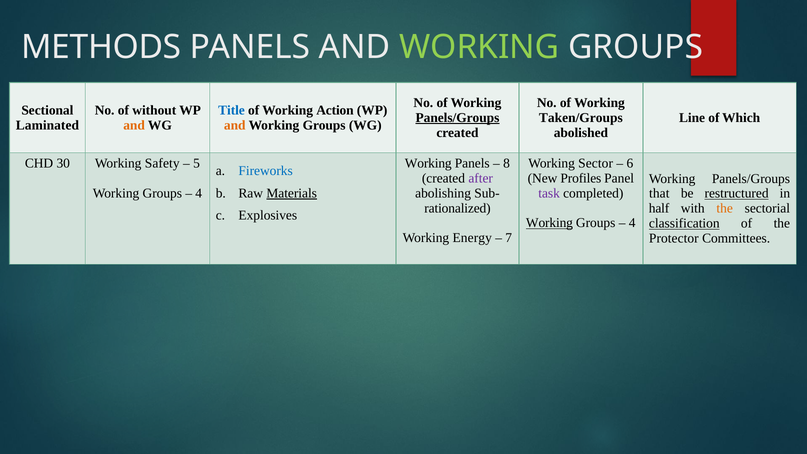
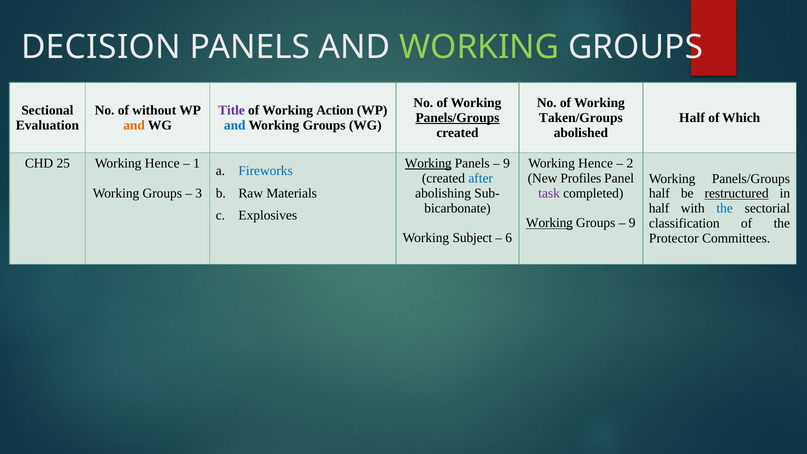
METHODS: METHODS -> DECISION
Title colour: blue -> purple
Line at (692, 118): Line -> Half
Laminated: Laminated -> Evaluation
and at (235, 125) colour: orange -> blue
30: 30 -> 25
Safety at (162, 163): Safety -> Hence
5: 5 -> 1
Working at (428, 163) underline: none -> present
8 at (506, 163): 8 -> 9
Sector at (596, 163): Sector -> Hence
6: 6 -> 2
after colour: purple -> blue
Materials underline: present -> none
4 at (199, 193): 4 -> 3
that at (659, 194): that -> half
rationalized: rationalized -> bicarbonate
the at (725, 208) colour: orange -> blue
4 at (632, 223): 4 -> 9
classification underline: present -> none
Energy: Energy -> Subject
7: 7 -> 6
